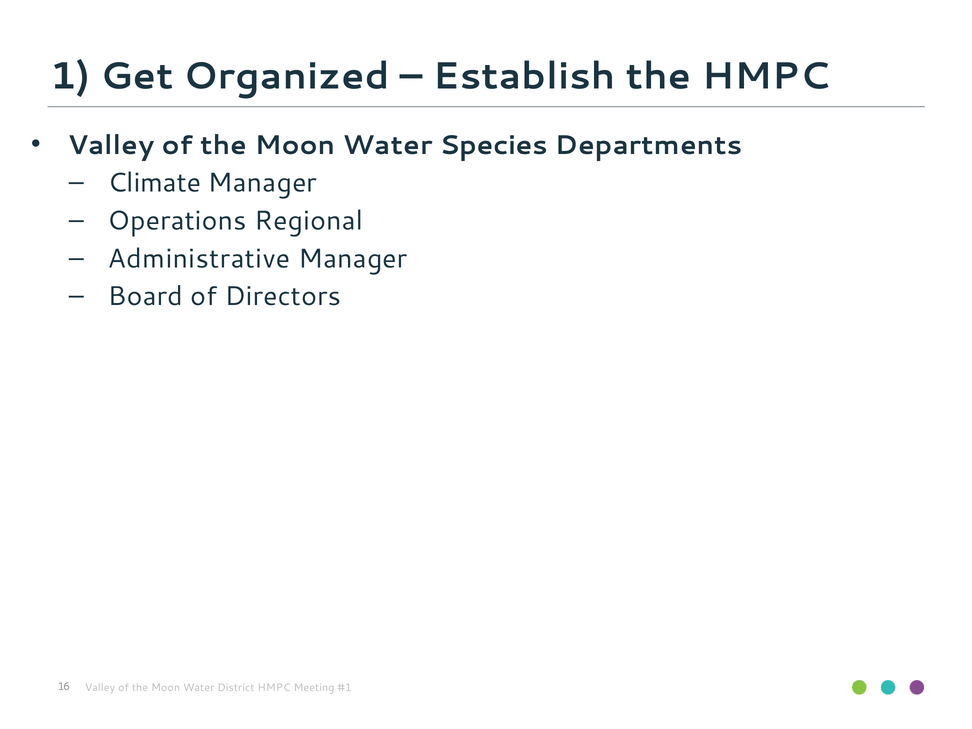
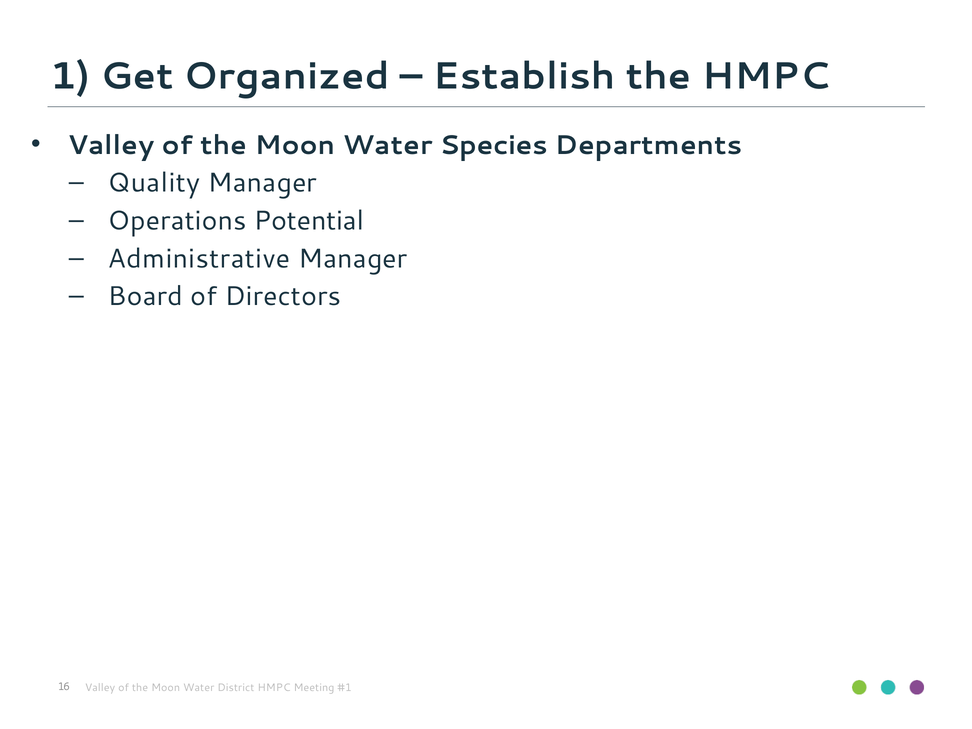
Climate: Climate -> Quality
Regional: Regional -> Potential
